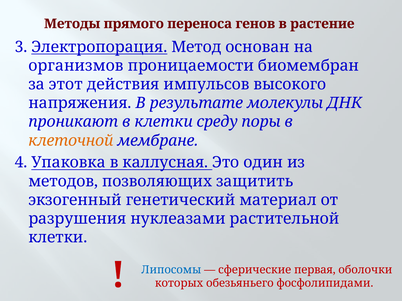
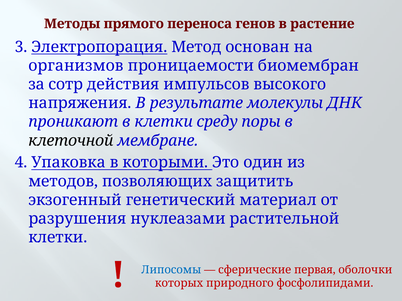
этот: этот -> сотр
клеточной colour: orange -> black
каллусная: каллусная -> которыми
обезьяньего: обезьяньего -> природного
